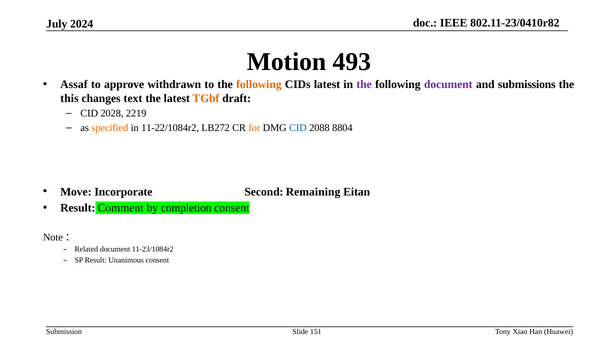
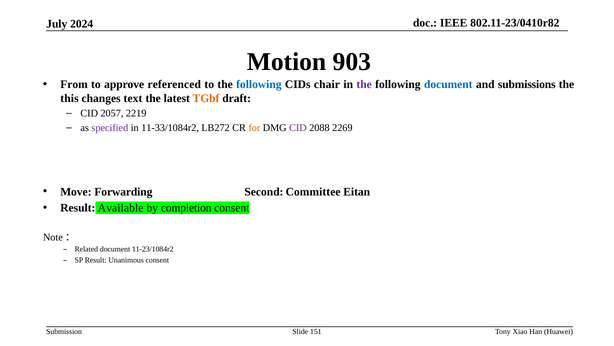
493: 493 -> 903
Assaf: Assaf -> From
withdrawn: withdrawn -> referenced
following at (259, 84) colour: orange -> blue
CIDs latest: latest -> chair
document at (448, 84) colour: purple -> blue
2028: 2028 -> 2057
specified colour: orange -> purple
11-22/1084r2: 11-22/1084r2 -> 11-33/1084r2
CID at (298, 128) colour: blue -> purple
8804: 8804 -> 2269
Incorporate: Incorporate -> Forwarding
Remaining: Remaining -> Committee
Comment: Comment -> Available
